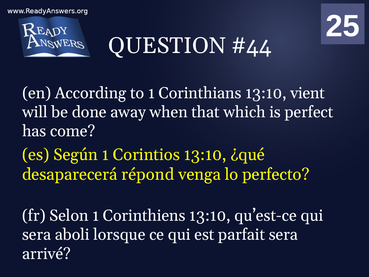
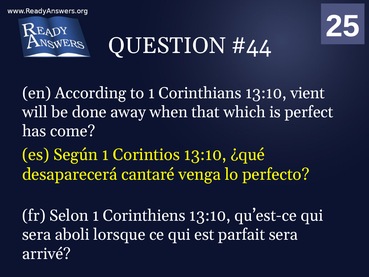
répond: répond -> cantaré
